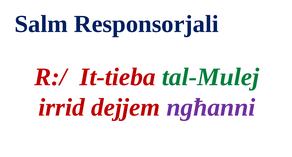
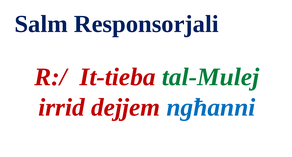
ngħanni colour: purple -> blue
